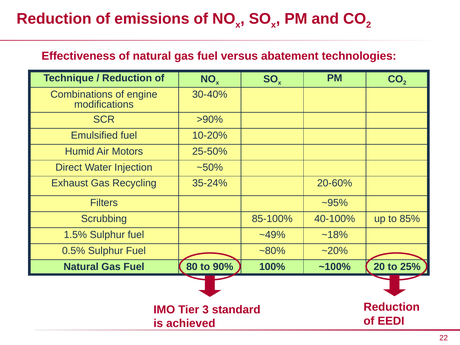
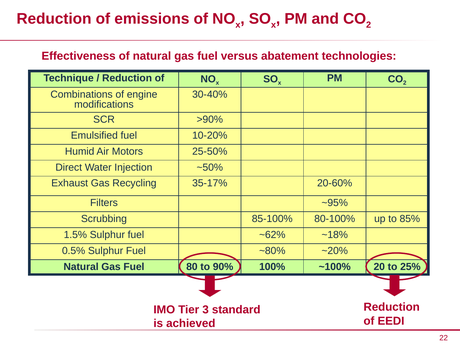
35-24%: 35-24% -> 35-17%
40-100%: 40-100% -> 80-100%
~49%: ~49% -> ~62%
